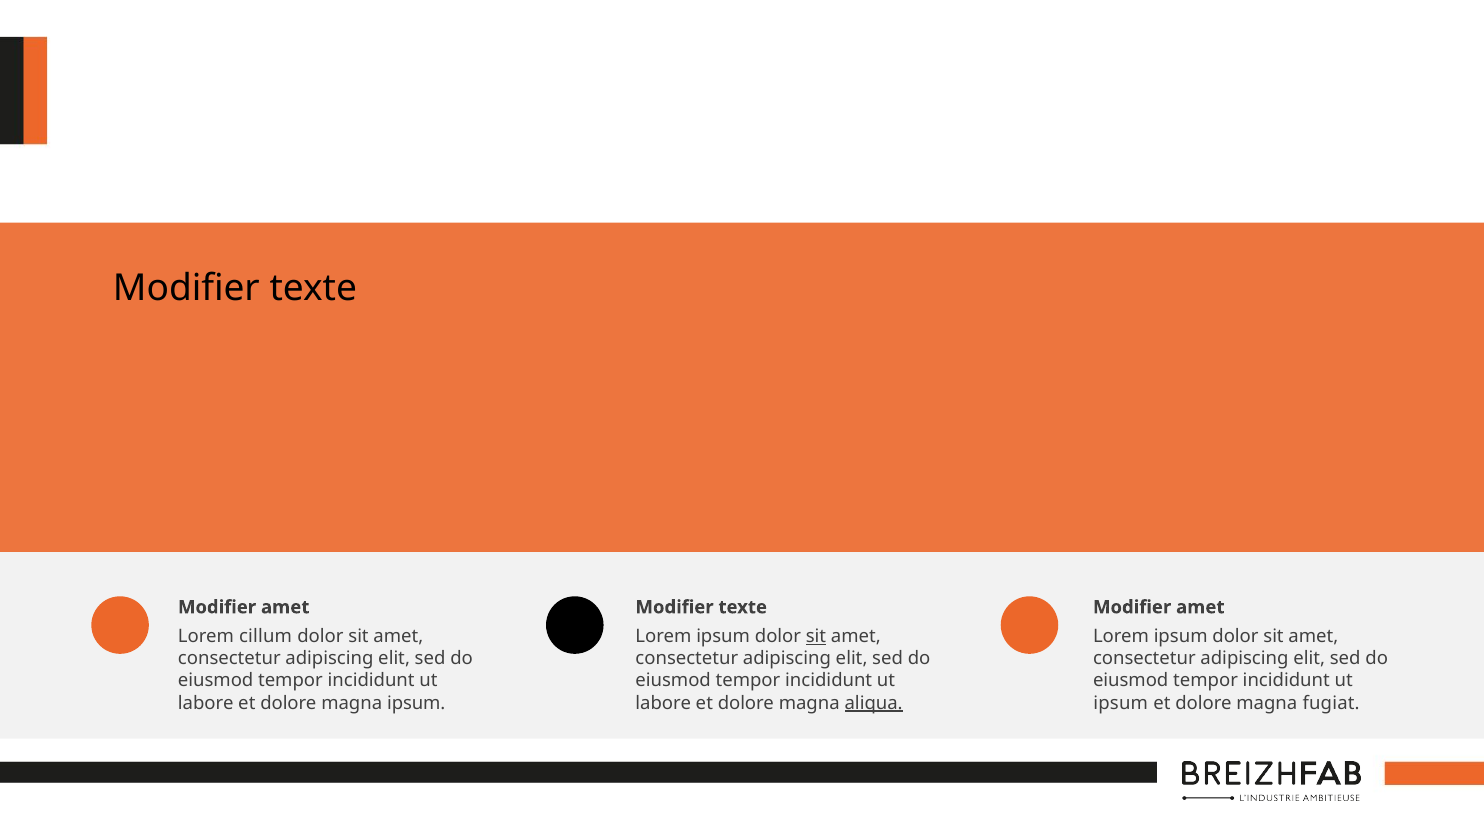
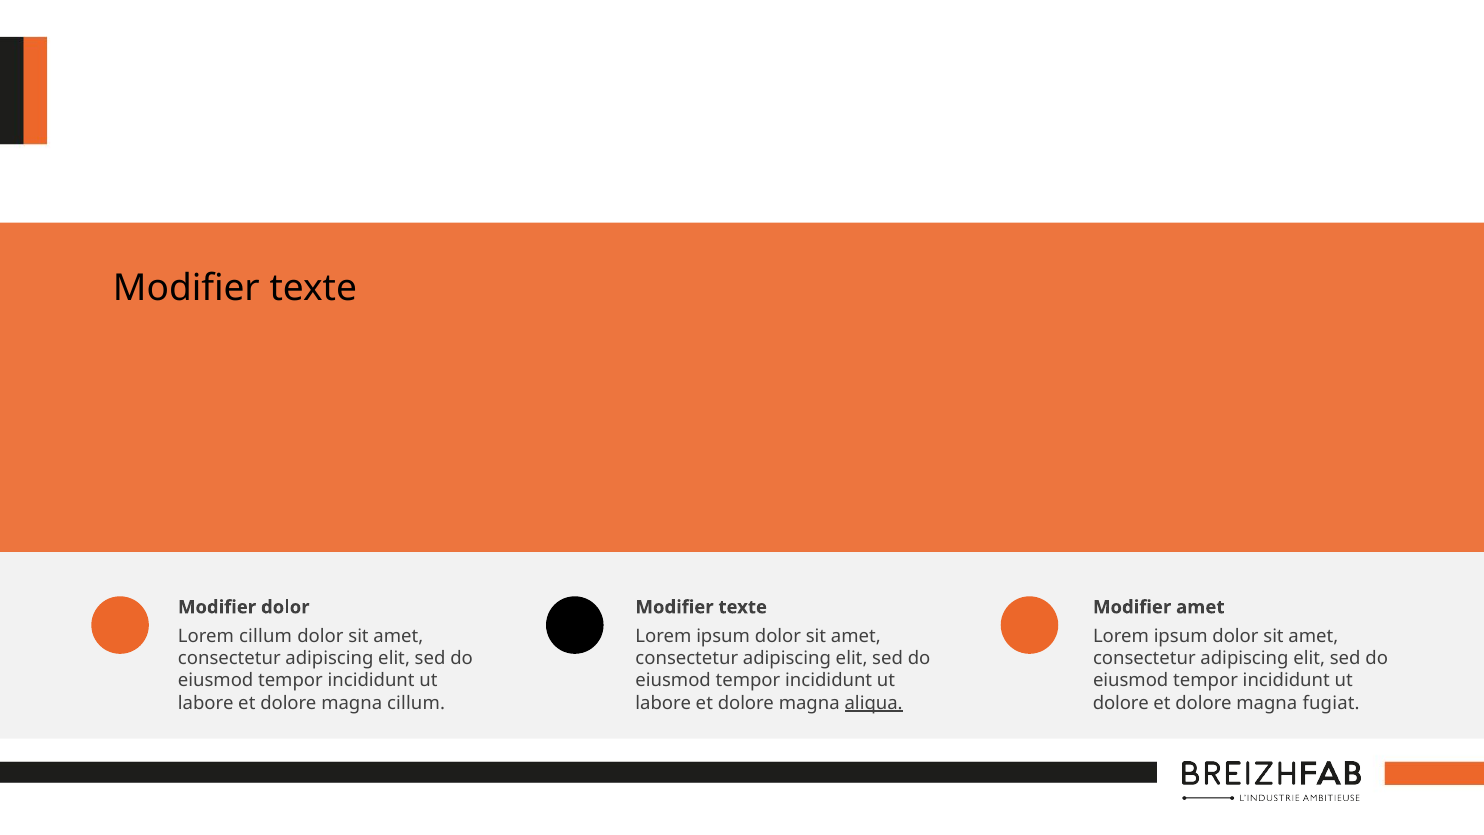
amet at (285, 607): amet -> dolor
sit at (816, 636) underline: present -> none
magna ipsum: ipsum -> cillum
ipsum at (1121, 703): ipsum -> dolore
